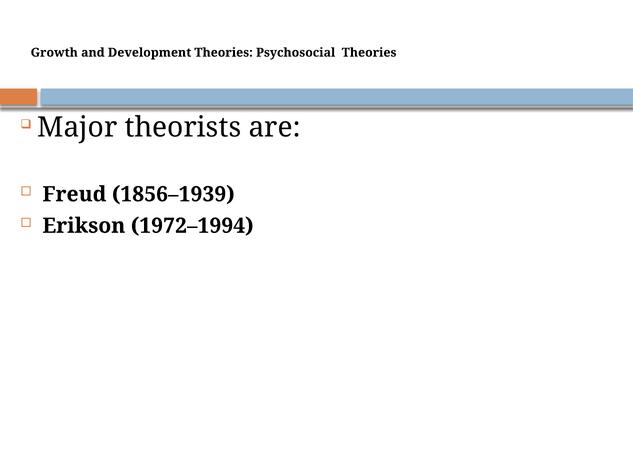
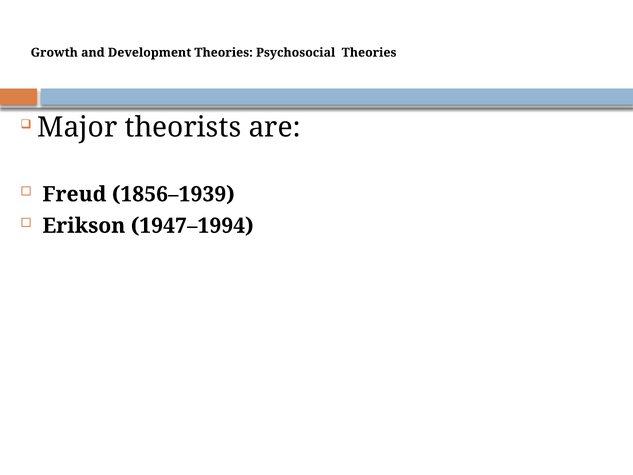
1972–1994: 1972–1994 -> 1947–1994
